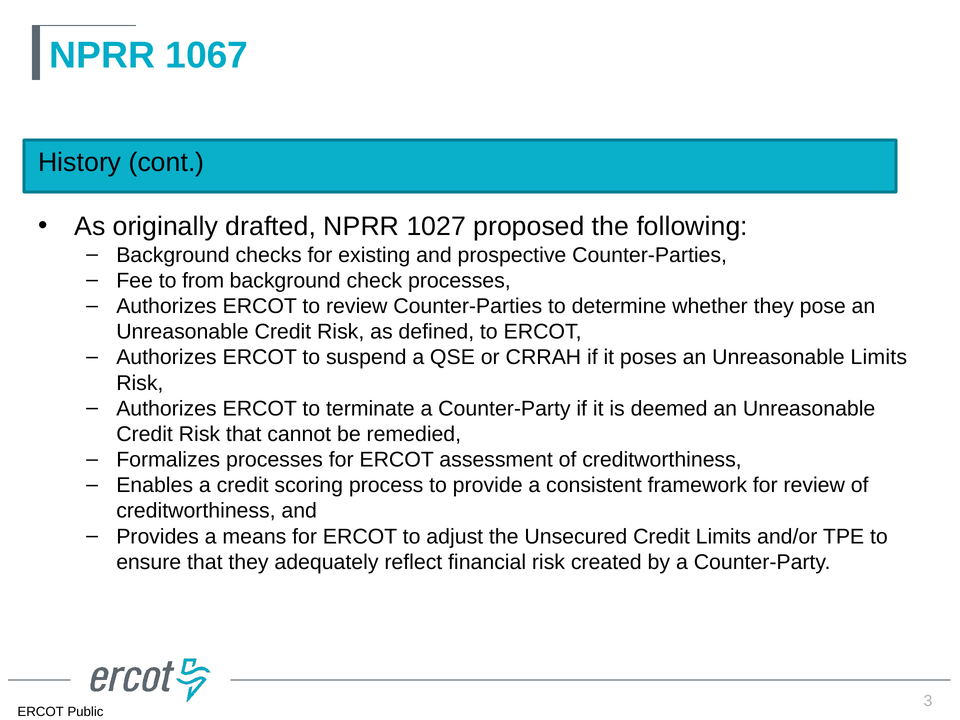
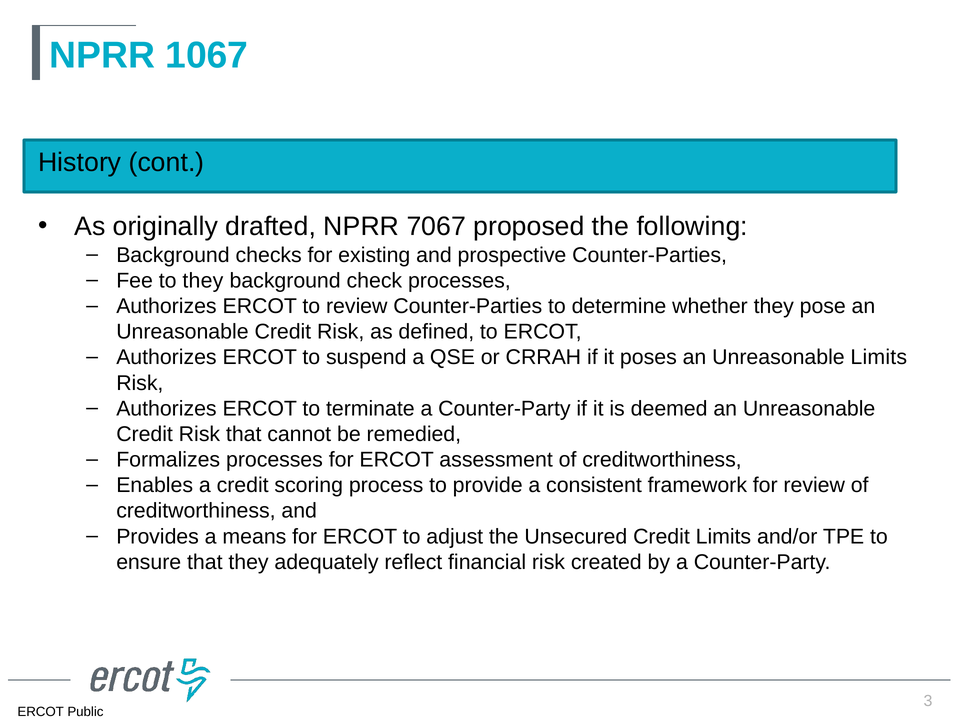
1027: 1027 -> 7067
to from: from -> they
